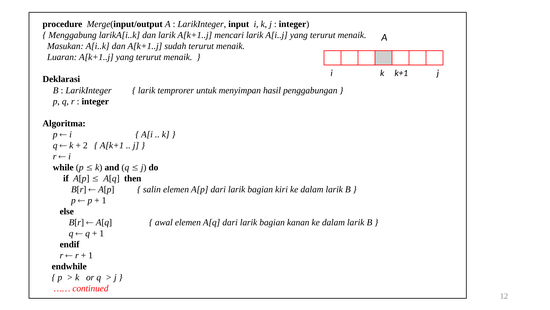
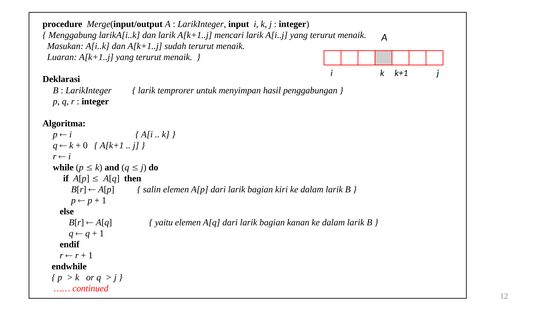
2: 2 -> 0
awal: awal -> yaitu
